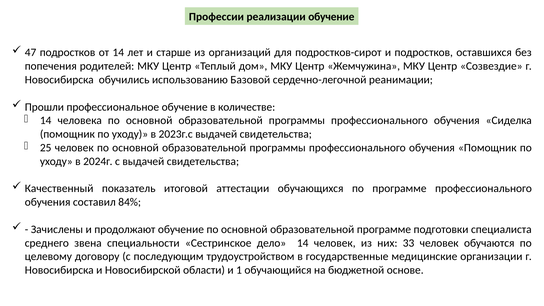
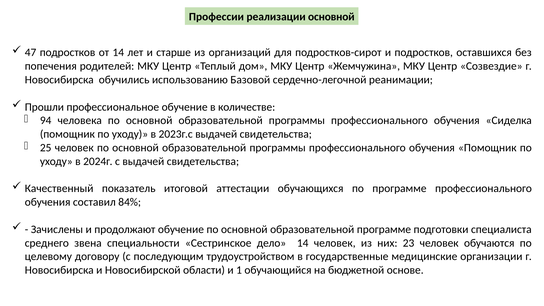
реализации обучение: обучение -> основной
14 at (46, 121): 14 -> 94
33: 33 -> 23
